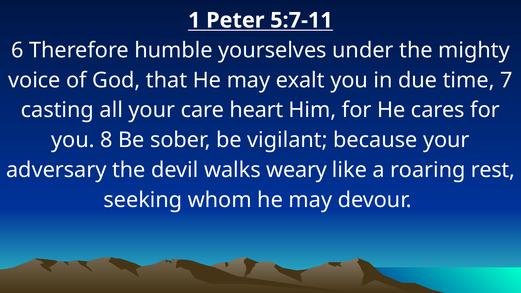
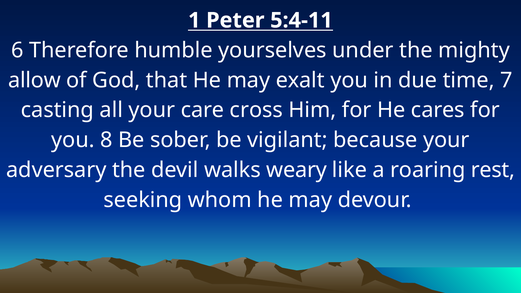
5:7-11: 5:7-11 -> 5:4-11
voice: voice -> allow
heart: heart -> cross
